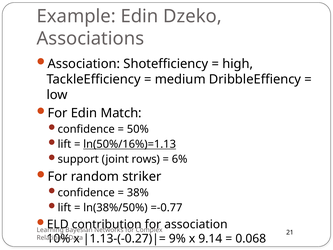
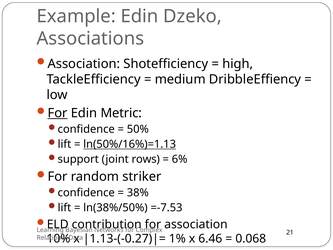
For at (58, 113) underline: none -> present
Match: Match -> Metric
=-0.77: =-0.77 -> =-7.53
9%: 9% -> 1%
9.14: 9.14 -> 6.46
